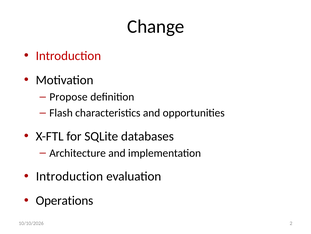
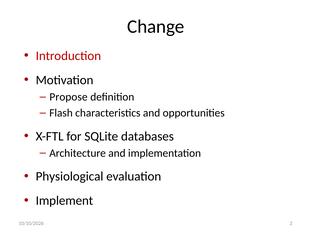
Introduction at (69, 176): Introduction -> Physiological
Operations: Operations -> Implement
